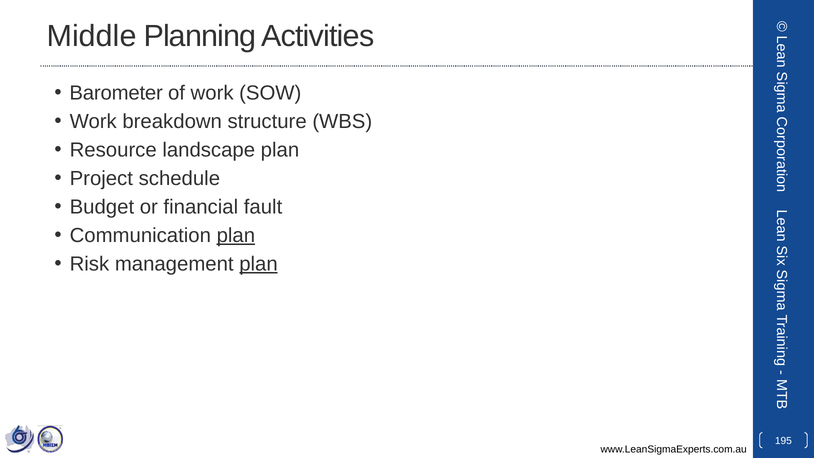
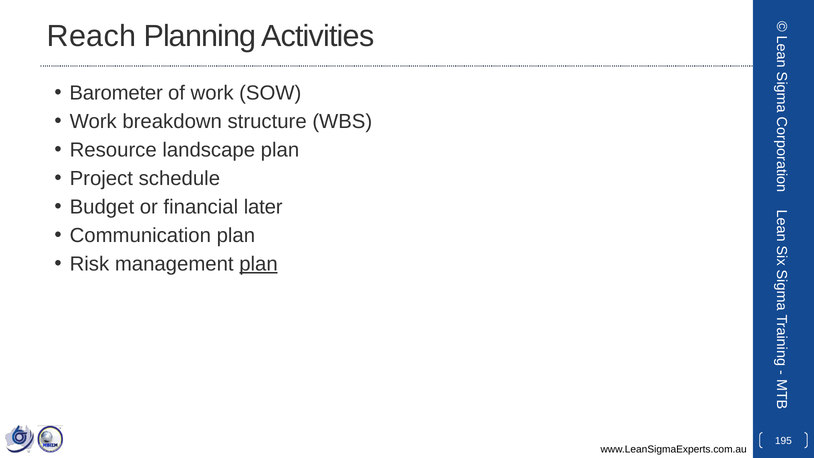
Middle: Middle -> Reach
fault: fault -> later
plan at (236, 235) underline: present -> none
